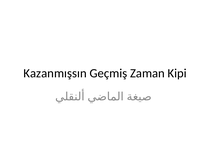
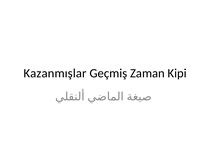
Kazanmışsın: Kazanmışsın -> Kazanmışlar
